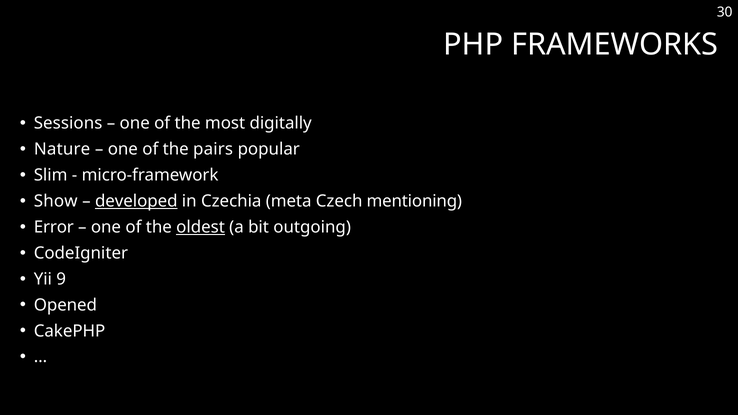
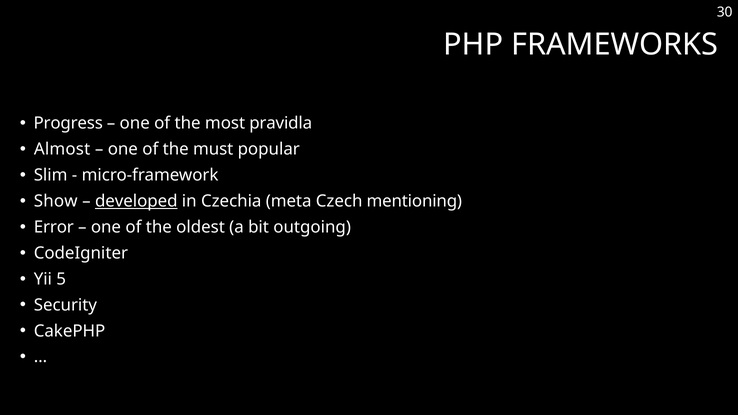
Sessions: Sessions -> Progress
digitally: digitally -> pravidla
Nature: Nature -> Almost
pairs: pairs -> must
oldest underline: present -> none
9: 9 -> 5
Opened: Opened -> Security
